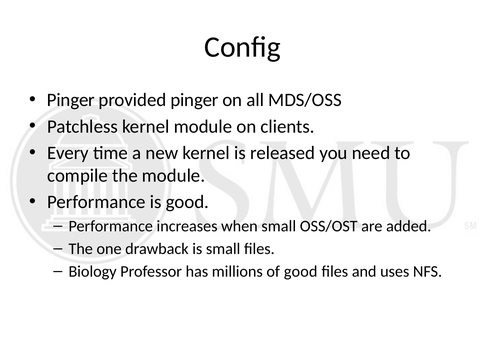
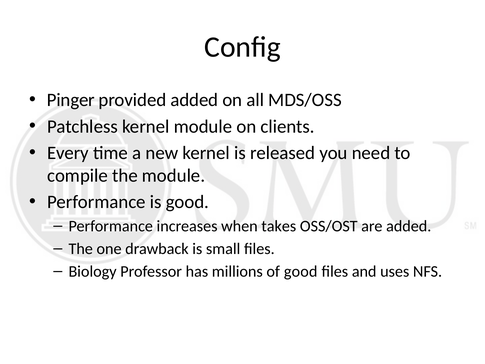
provided pinger: pinger -> added
when small: small -> takes
